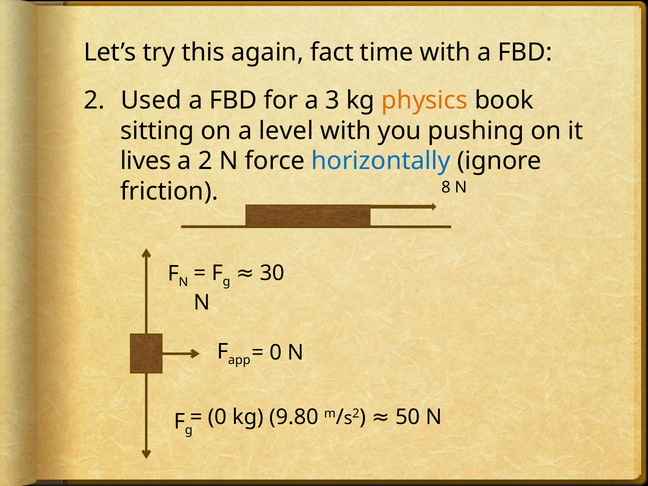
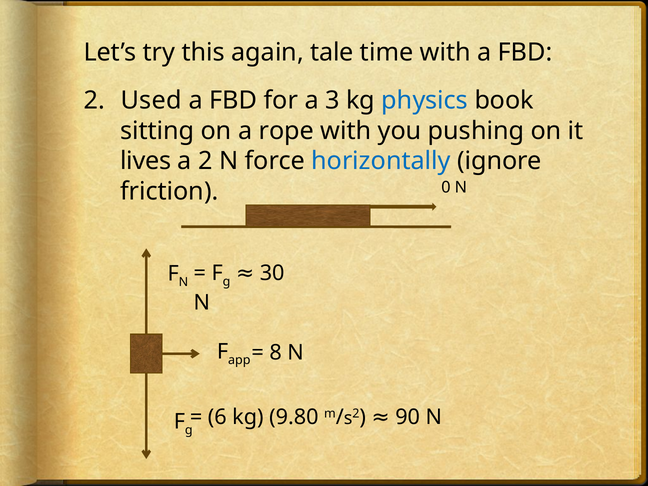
fact: fact -> tale
physics colour: orange -> blue
level: level -> rope
8: 8 -> 0
0 at (276, 352): 0 -> 8
0 at (217, 417): 0 -> 6
50: 50 -> 90
